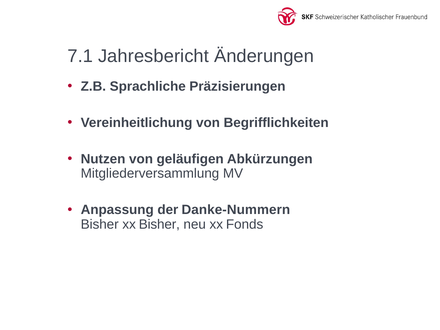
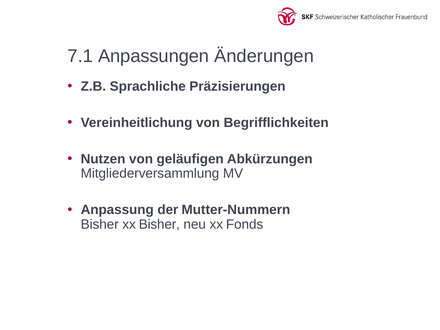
Jahresbericht: Jahresbericht -> Anpassungen
Danke-Nummern: Danke-Nummern -> Mutter-Nummern
